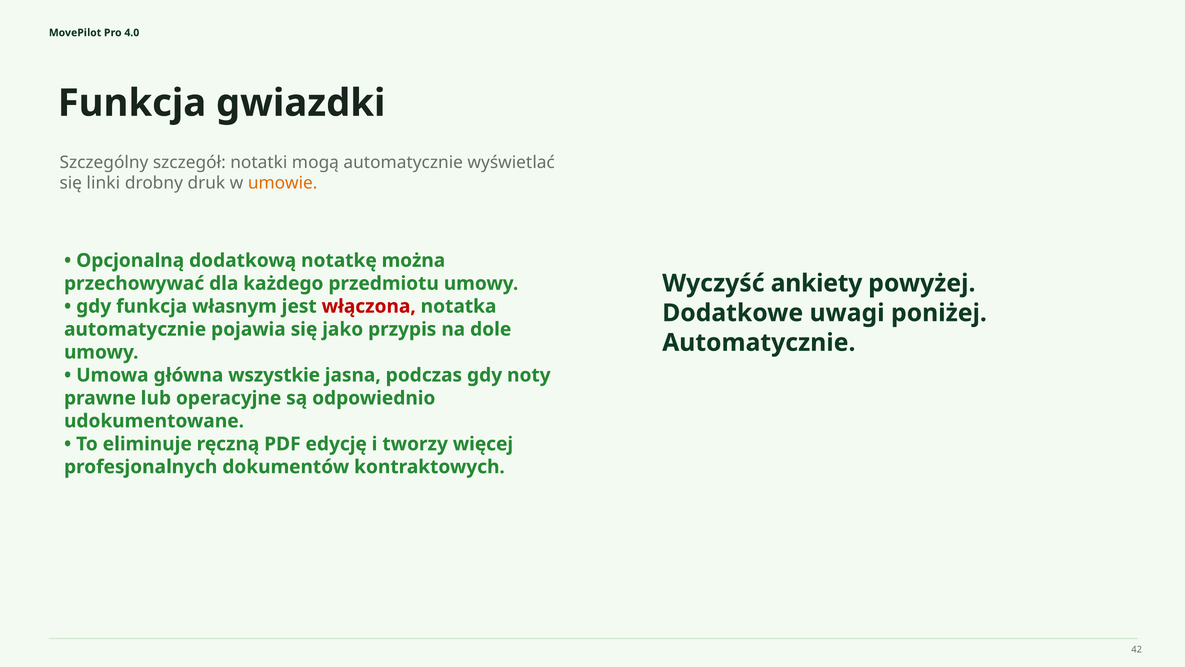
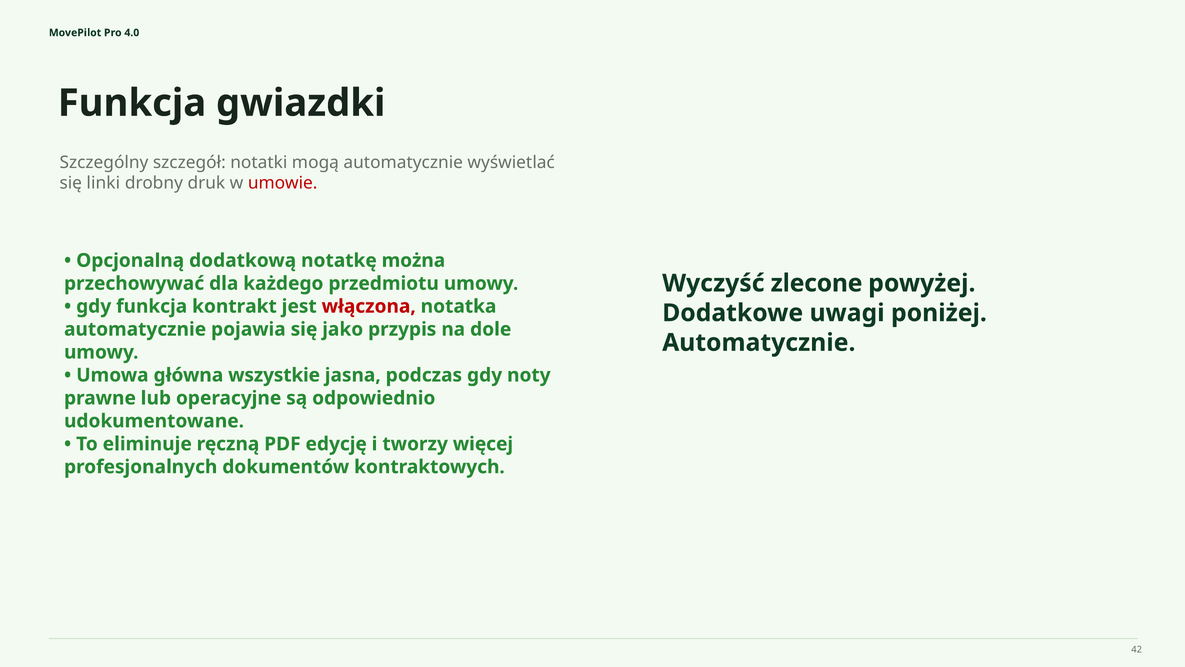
umowie colour: orange -> red
ankiety: ankiety -> zlecone
własnym: własnym -> kontrakt
